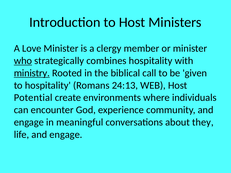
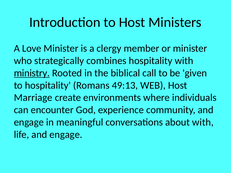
who underline: present -> none
24:13: 24:13 -> 49:13
Potential: Potential -> Marriage
about they: they -> with
